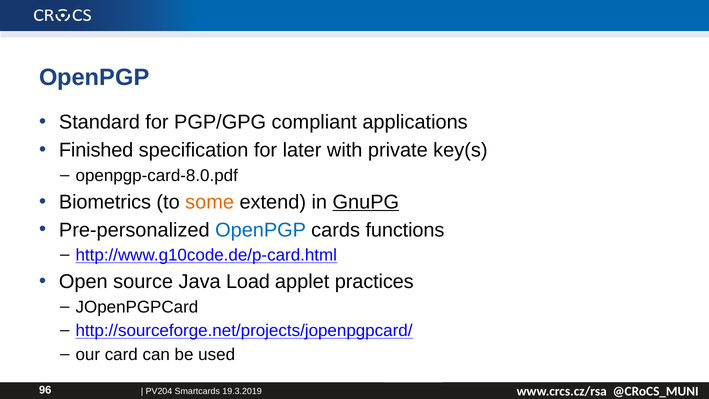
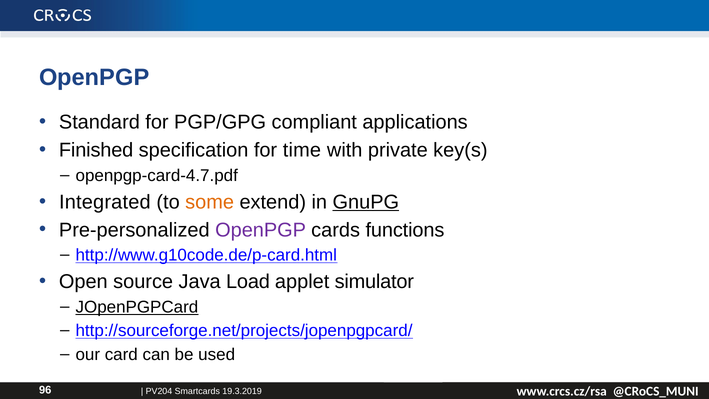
later: later -> time
openpgp-card-8.0.pdf: openpgp-card-8.0.pdf -> openpgp-card-4.7.pdf
Biometrics: Biometrics -> Integrated
OpenPGP at (261, 230) colour: blue -> purple
practices: practices -> simulator
JOpenPGPCard underline: none -> present
